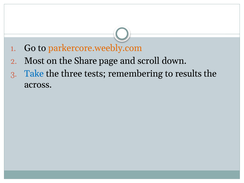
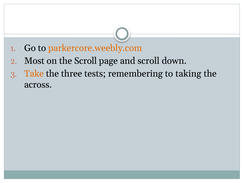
the Share: Share -> Scroll
Take colour: blue -> orange
results: results -> taking
